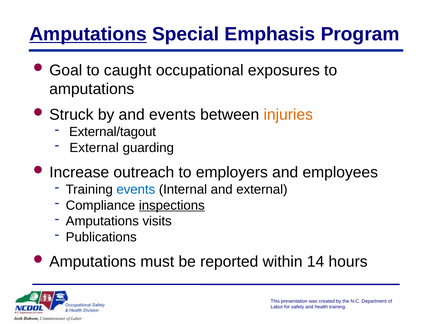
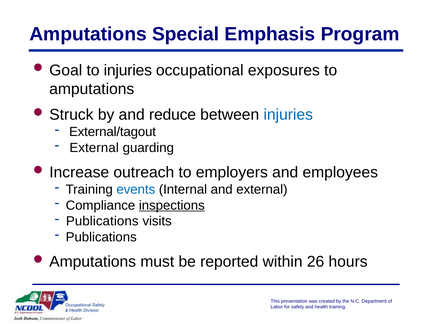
Amputations at (88, 34) underline: present -> none
to caught: caught -> injuries
and events: events -> reduce
injuries at (288, 115) colour: orange -> blue
Amputations at (102, 221): Amputations -> Publications
14: 14 -> 26
